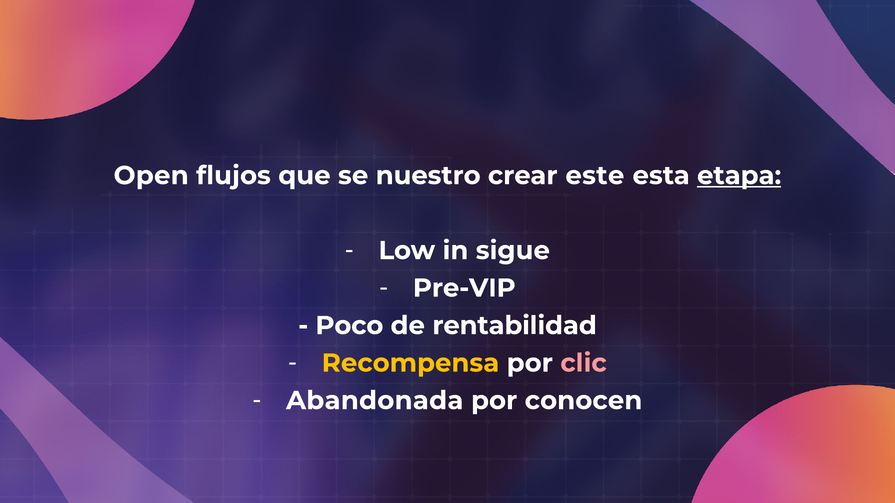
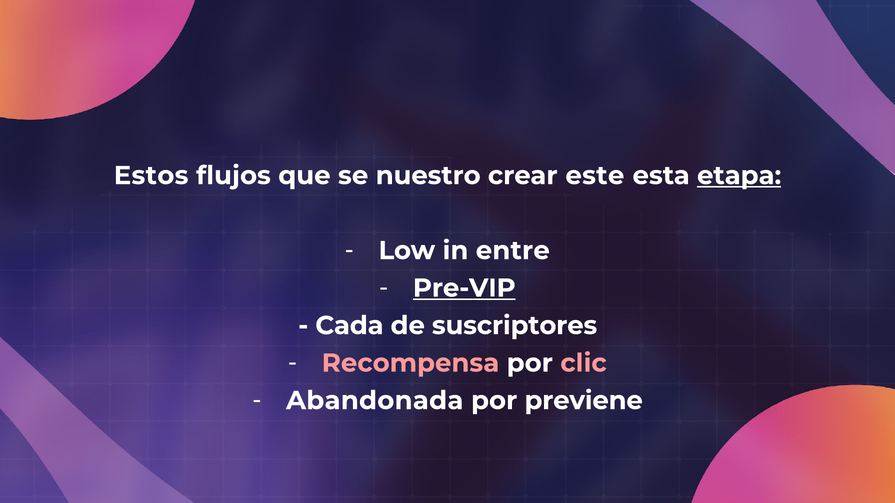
Open: Open -> Estos
sigue: sigue -> entre
Pre-VIP underline: none -> present
Poco: Poco -> Cada
rentabilidad: rentabilidad -> suscriptores
Recompensa colour: yellow -> pink
conocen: conocen -> previene
